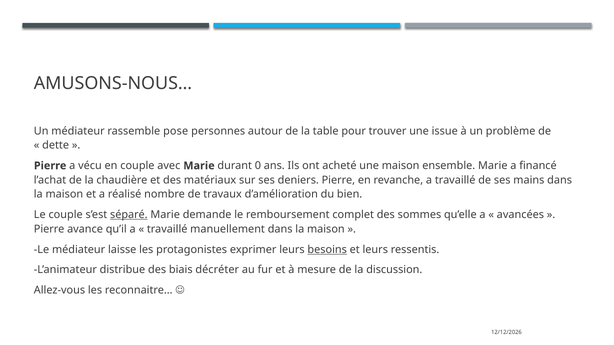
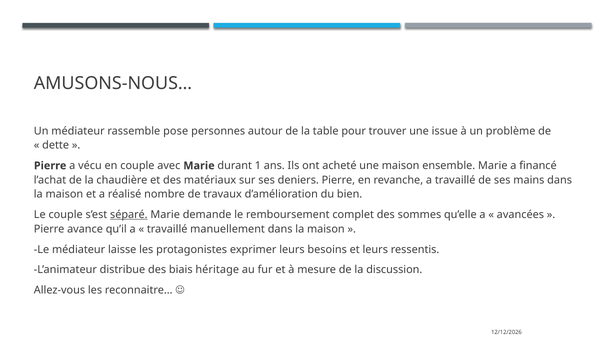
0: 0 -> 1
besoins underline: present -> none
décréter: décréter -> héritage
